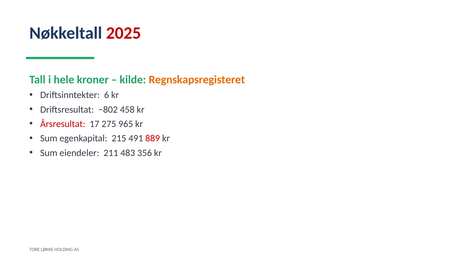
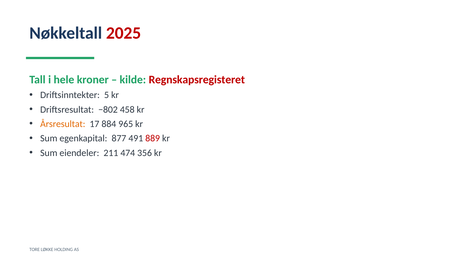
Regnskapsregisteret colour: orange -> red
6: 6 -> 5
Årsresultat colour: red -> orange
275: 275 -> 884
215: 215 -> 877
483: 483 -> 474
